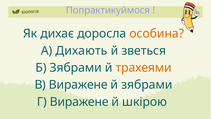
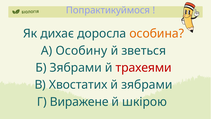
Дихають: Дихають -> Особину
трахеями colour: orange -> red
В Виражене: Виражене -> Хвостатих
